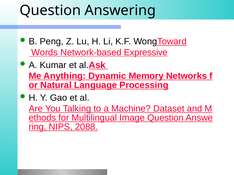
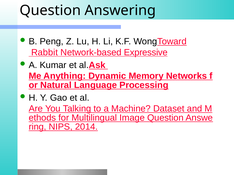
Words: Words -> Rabbit
2088: 2088 -> 2014
